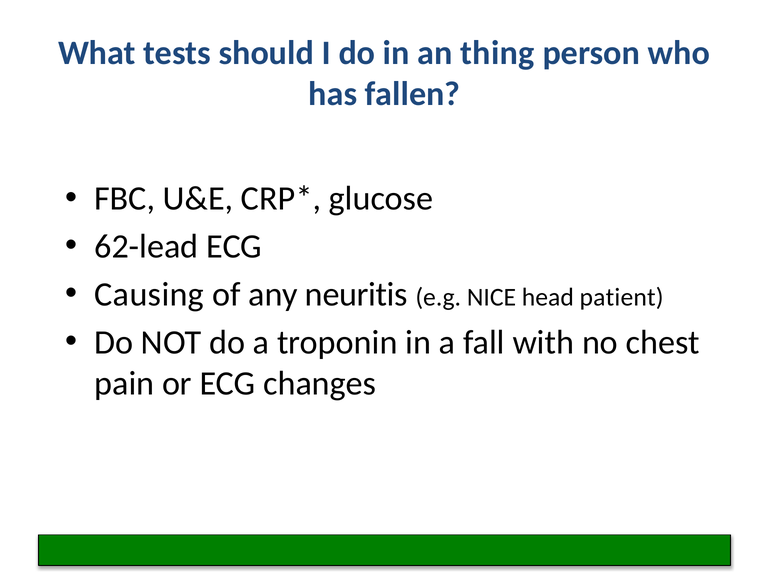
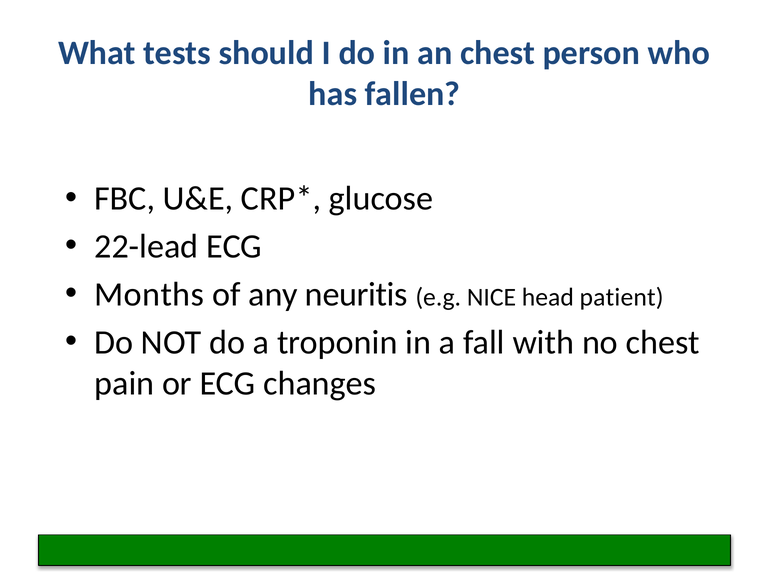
an thing: thing -> chest
62-lead: 62-lead -> 22-lead
Causing: Causing -> Months
